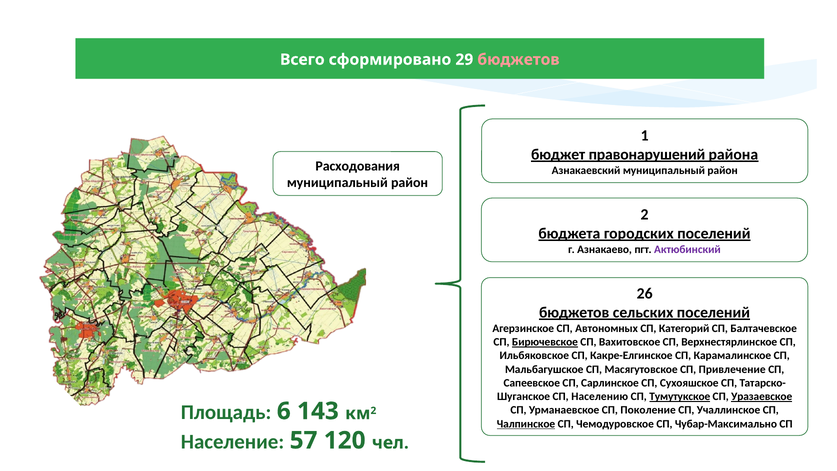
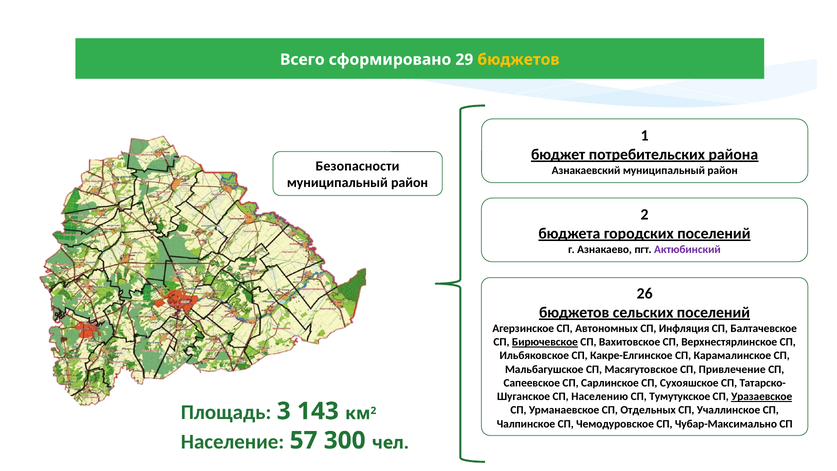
бюджетов at (518, 60) colour: pink -> yellow
правонарушений: правонарушений -> потребительских
Расходования: Расходования -> Безопасности
Категорий: Категорий -> Инфляция
Тумутукское underline: present -> none
6: 6 -> 3
Поколение: Поколение -> Отдельных
Чалпинское underline: present -> none
120: 120 -> 300
